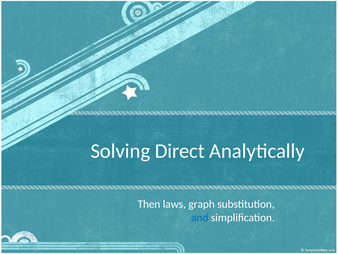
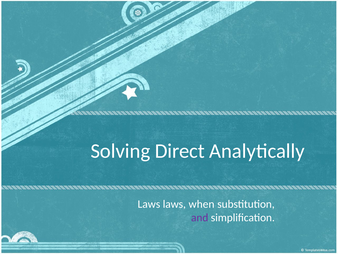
Then at (149, 204): Then -> Laws
graph: graph -> when
and colour: blue -> purple
